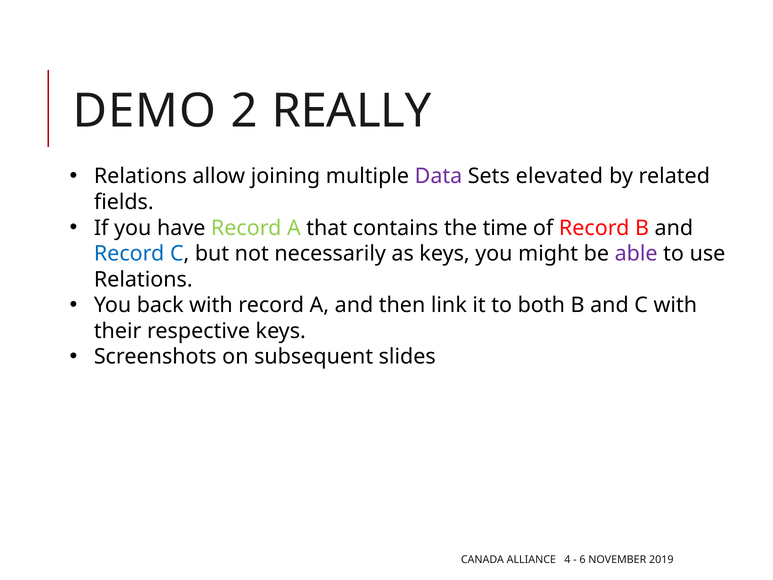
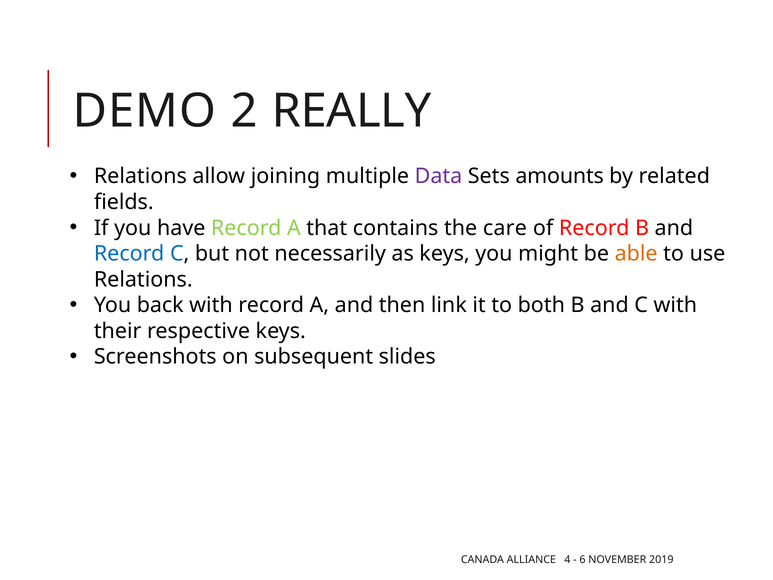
elevated: elevated -> amounts
time: time -> care
able colour: purple -> orange
